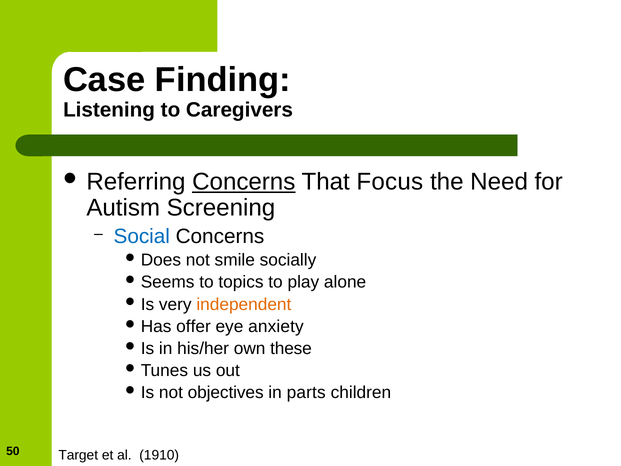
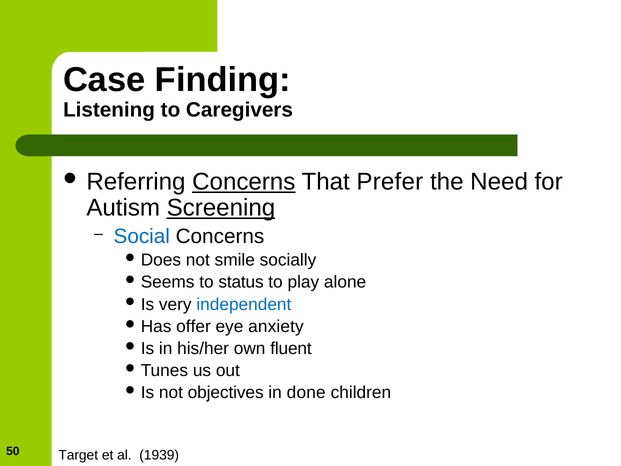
Focus: Focus -> Prefer
Screening underline: none -> present
topics: topics -> status
independent colour: orange -> blue
these: these -> fluent
parts: parts -> done
1910: 1910 -> 1939
